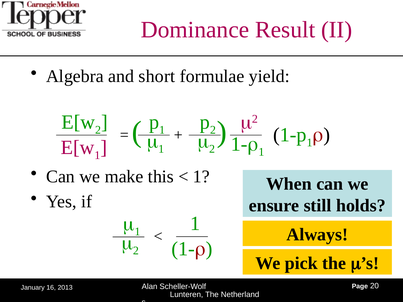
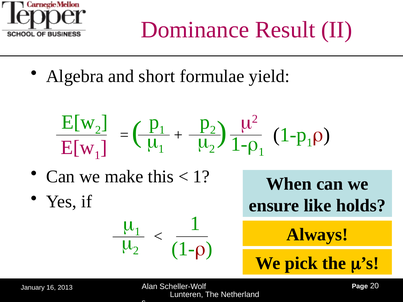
still: still -> like
